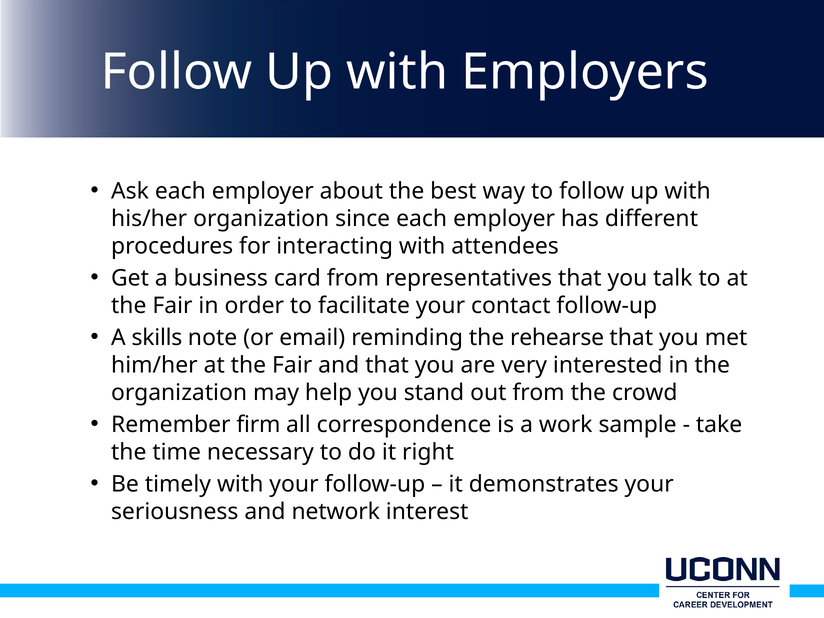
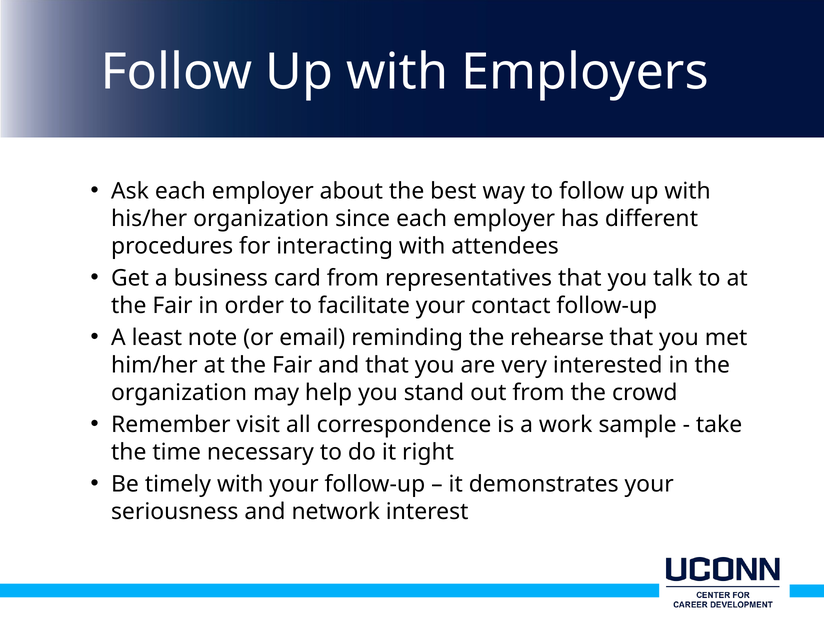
skills: skills -> least
firm: firm -> visit
